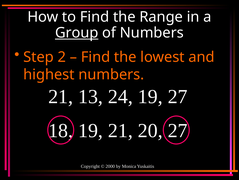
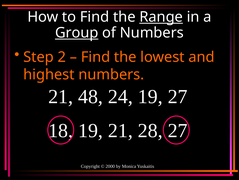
Range underline: none -> present
13: 13 -> 48
20: 20 -> 28
